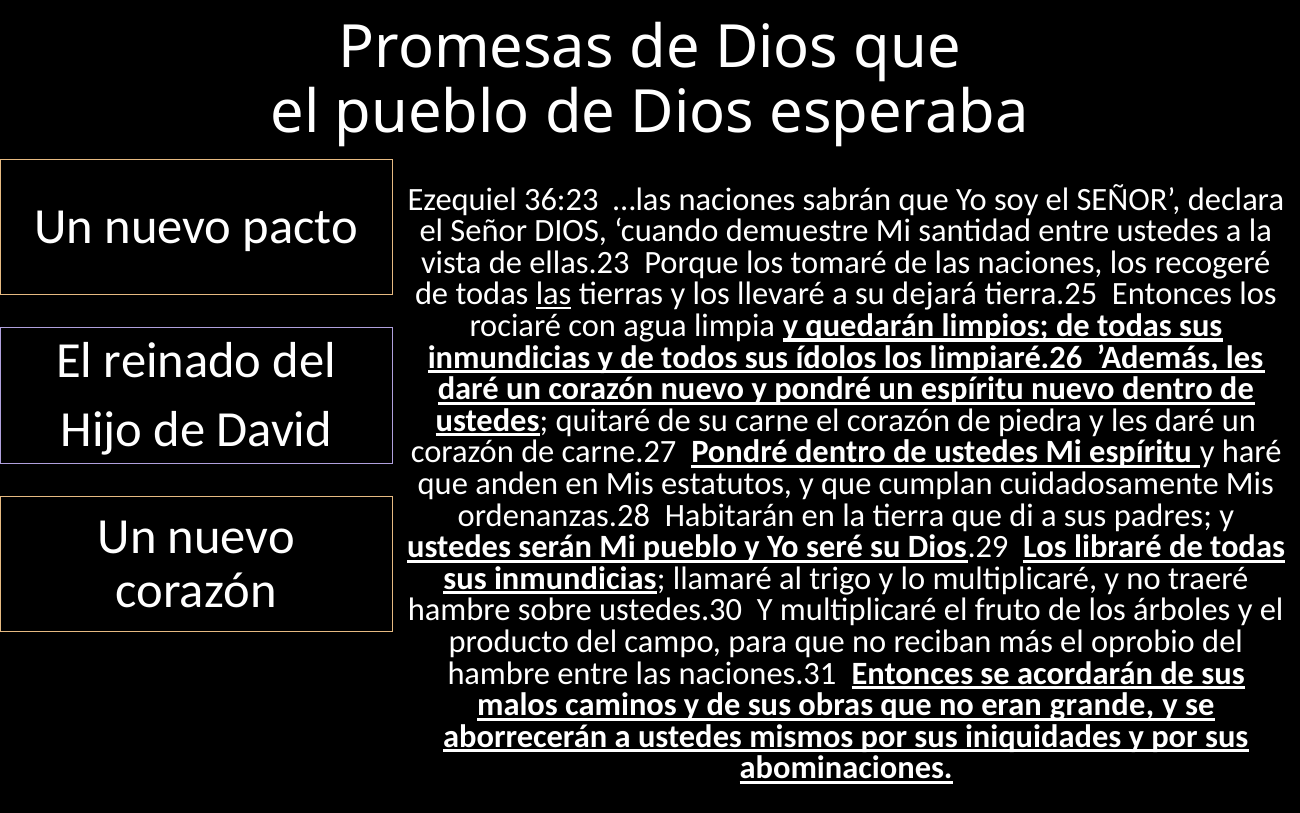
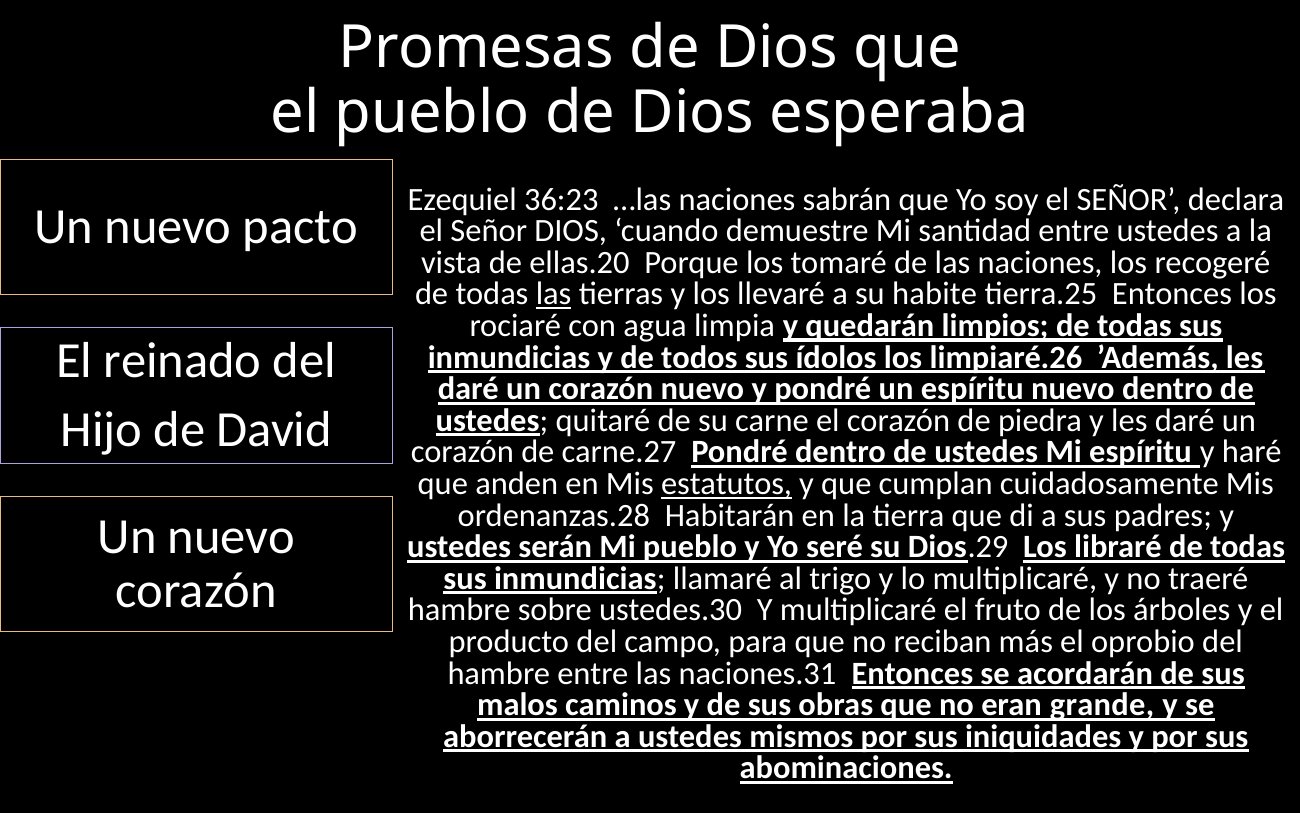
ellas.23: ellas.23 -> ellas.20
dejará: dejará -> habite
estatutos underline: none -> present
